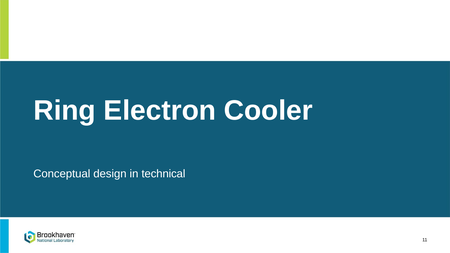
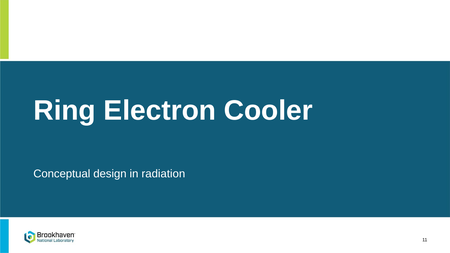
technical: technical -> radiation
